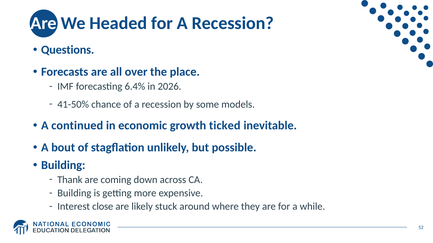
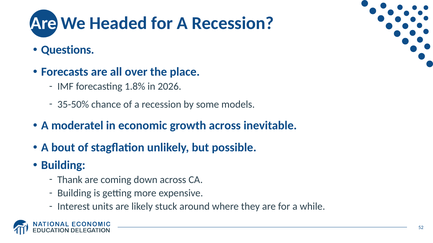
6.4%: 6.4% -> 1.8%
41-50%: 41-50% -> 35-50%
continued: continued -> moderatel
growth ticked: ticked -> across
close: close -> units
